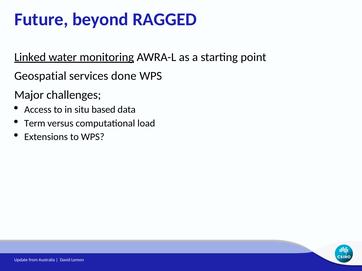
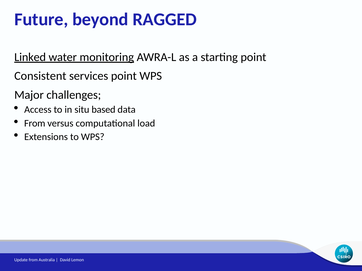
Geospatial: Geospatial -> Consistent
services done: done -> point
Term at (35, 123): Term -> From
